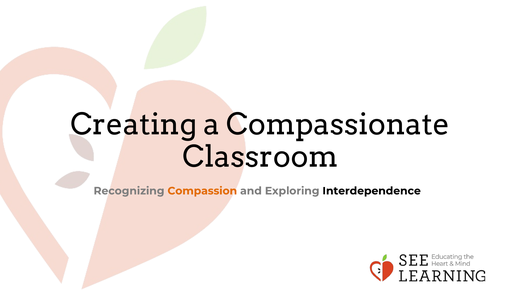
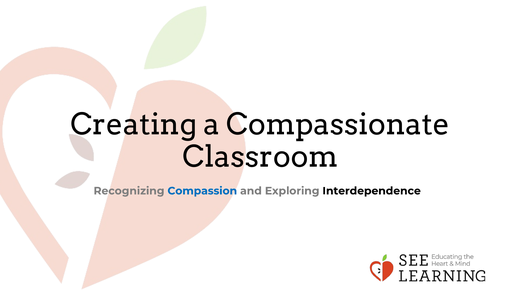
Compassion colour: orange -> blue
